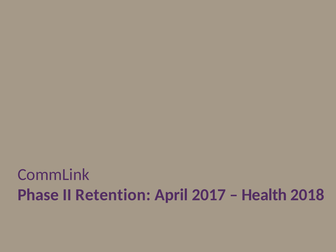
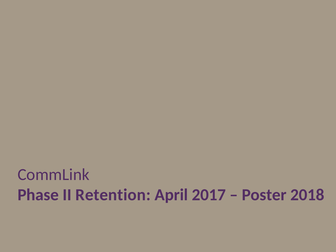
Health: Health -> Poster
